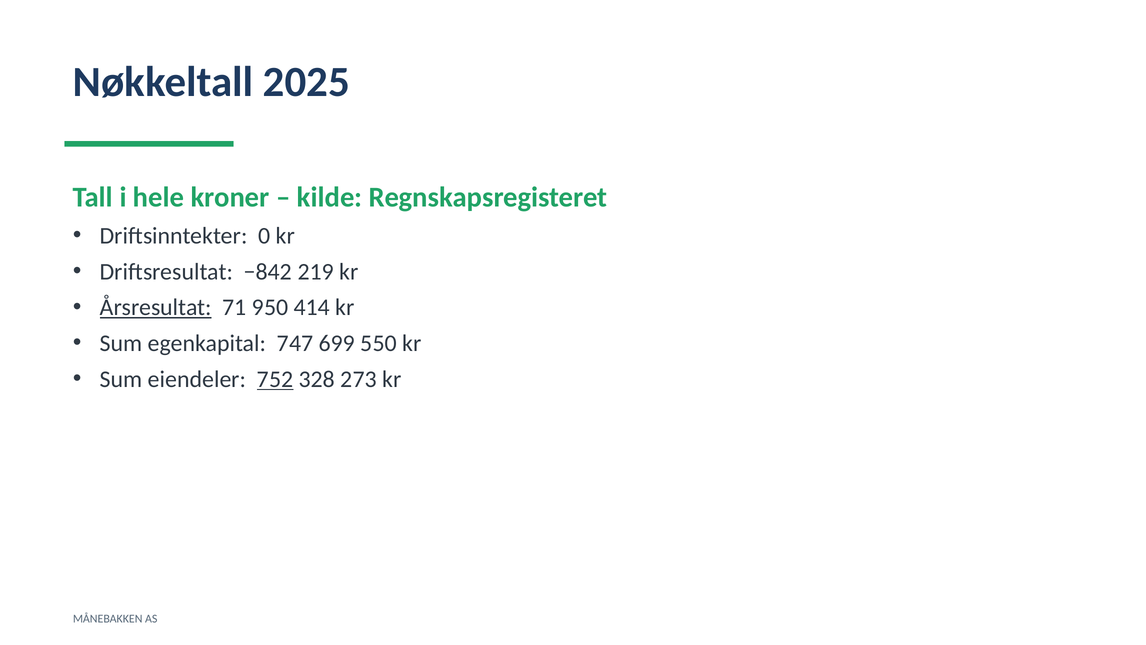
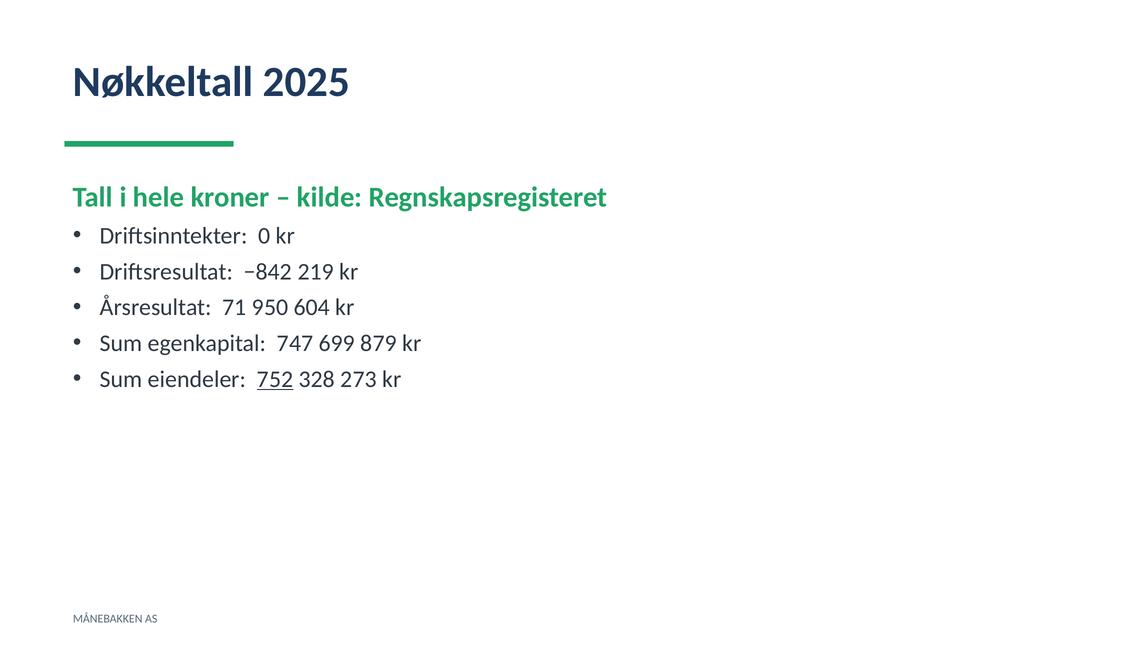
Årsresultat underline: present -> none
414: 414 -> 604
550: 550 -> 879
